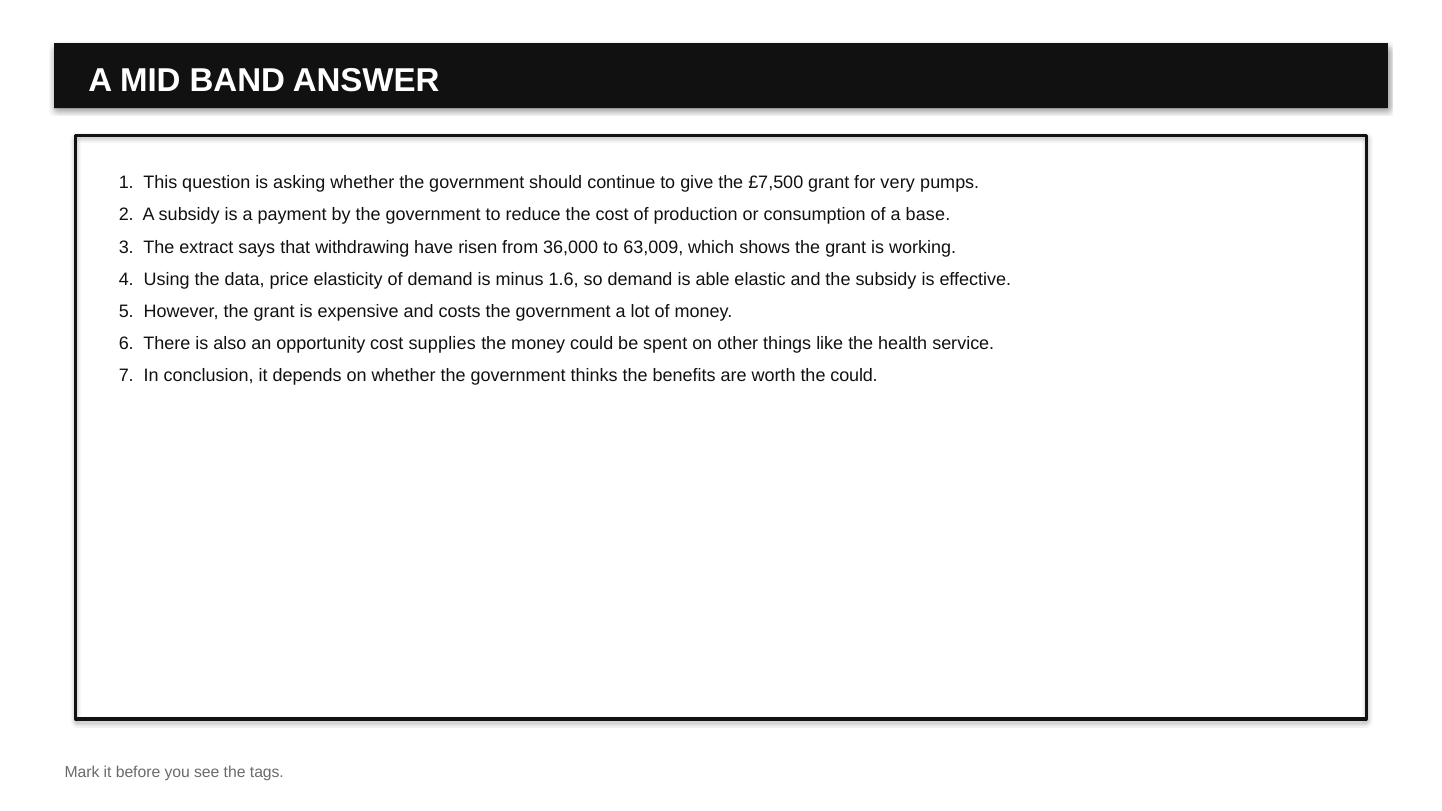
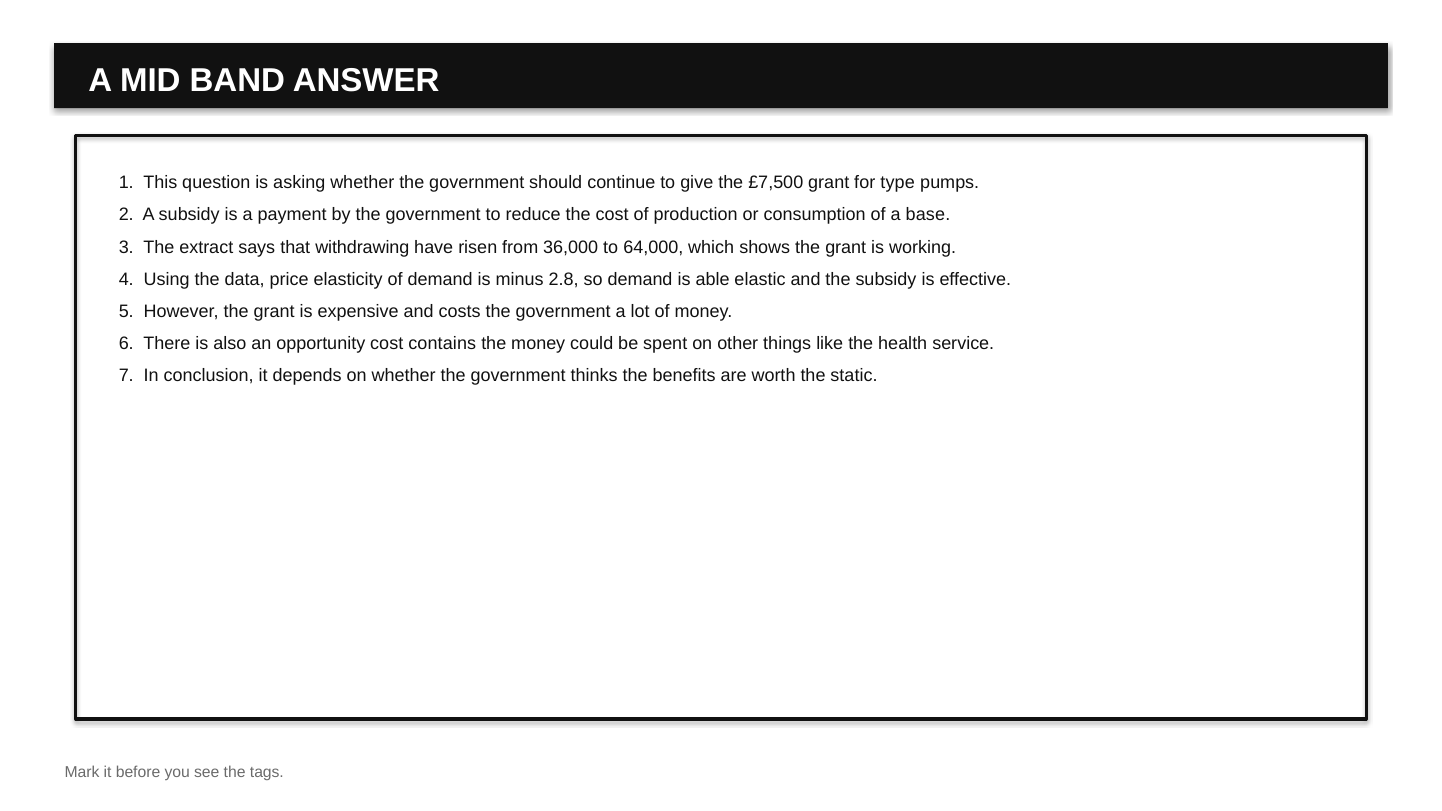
very: very -> type
63,009: 63,009 -> 64,000
1.6: 1.6 -> 2.8
supplies: supplies -> contains
the could: could -> static
